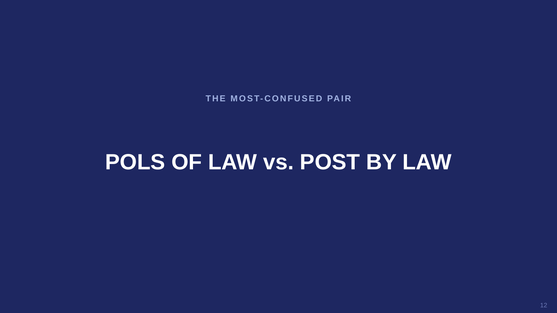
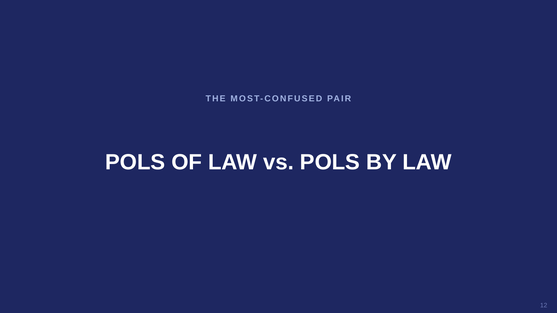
vs POST: POST -> POLS
